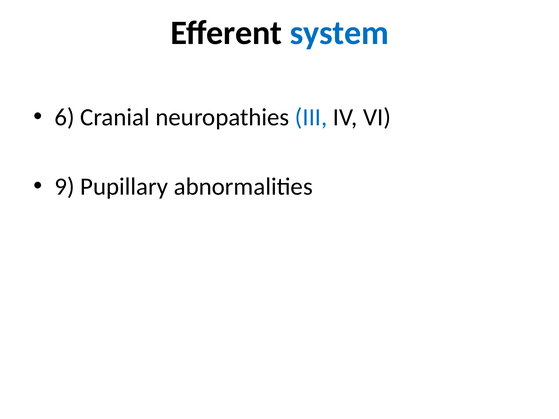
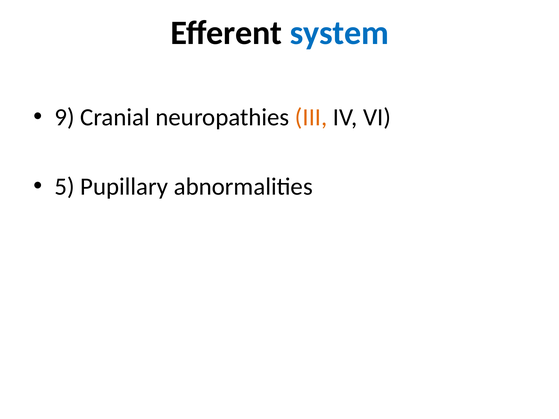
6: 6 -> 9
III colour: blue -> orange
9: 9 -> 5
